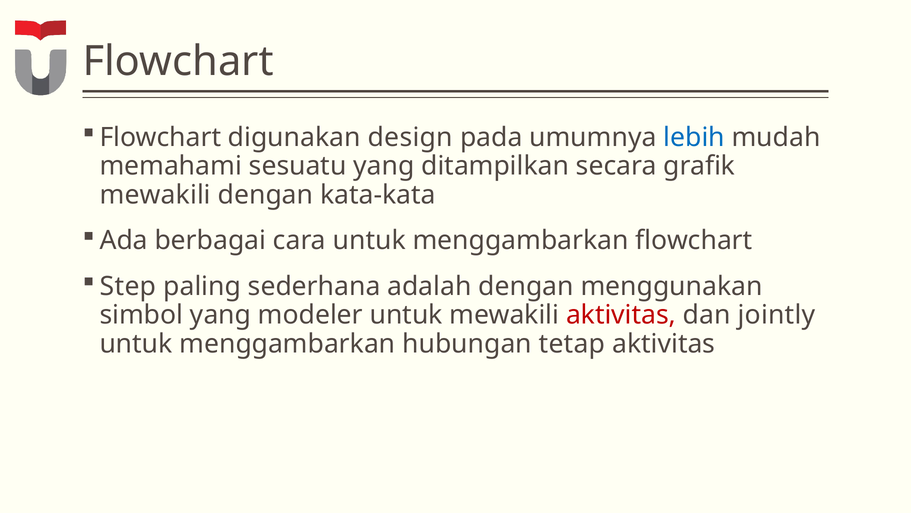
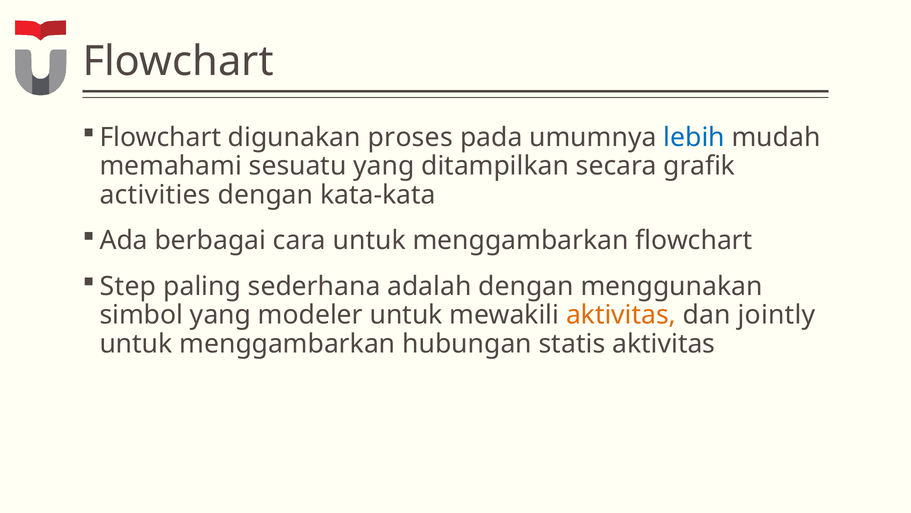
design: design -> proses
mewakili at (155, 195): mewakili -> activities
aktivitas at (621, 315) colour: red -> orange
tetap: tetap -> statis
